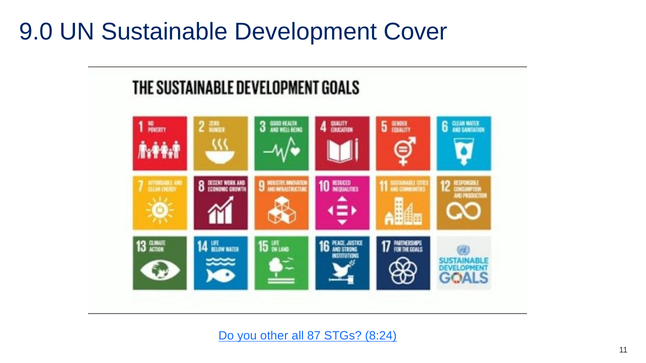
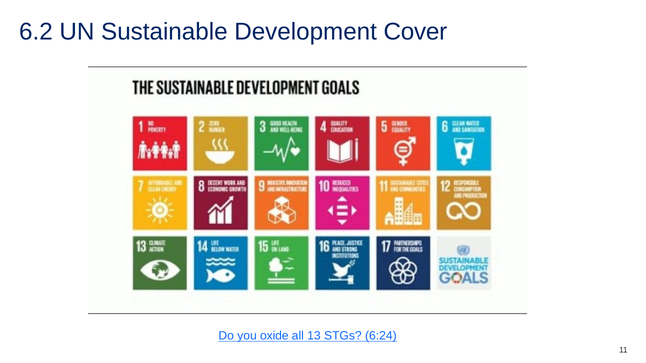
9.0: 9.0 -> 6.2
other: other -> oxide
87: 87 -> 13
8:24: 8:24 -> 6:24
